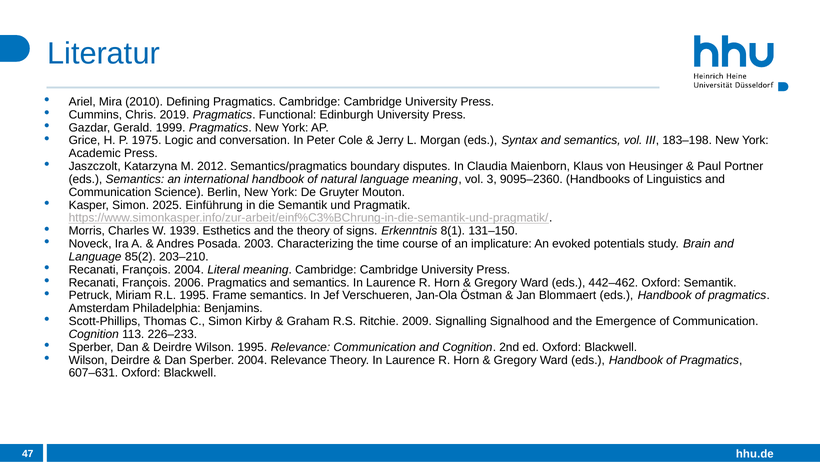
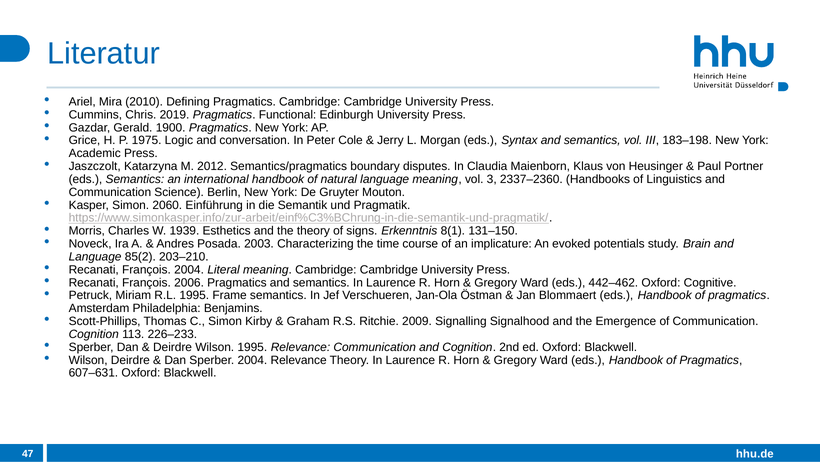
1999: 1999 -> 1900
9095–2360: 9095–2360 -> 2337–2360
2025: 2025 -> 2060
Oxford Semantik: Semantik -> Cognitive
